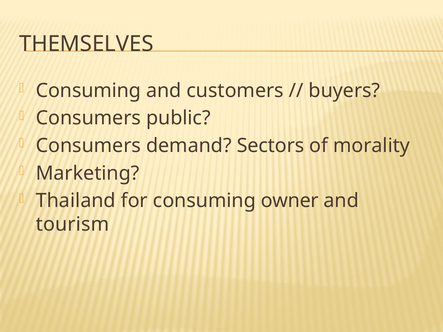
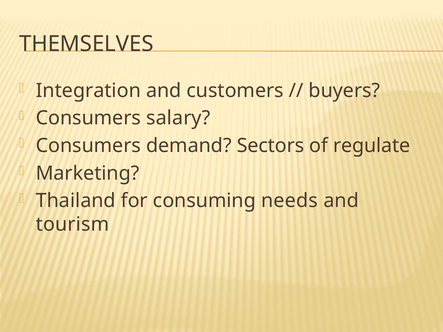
Consuming at (88, 91): Consuming -> Integration
public: public -> salary
morality: morality -> regulate
owner: owner -> needs
